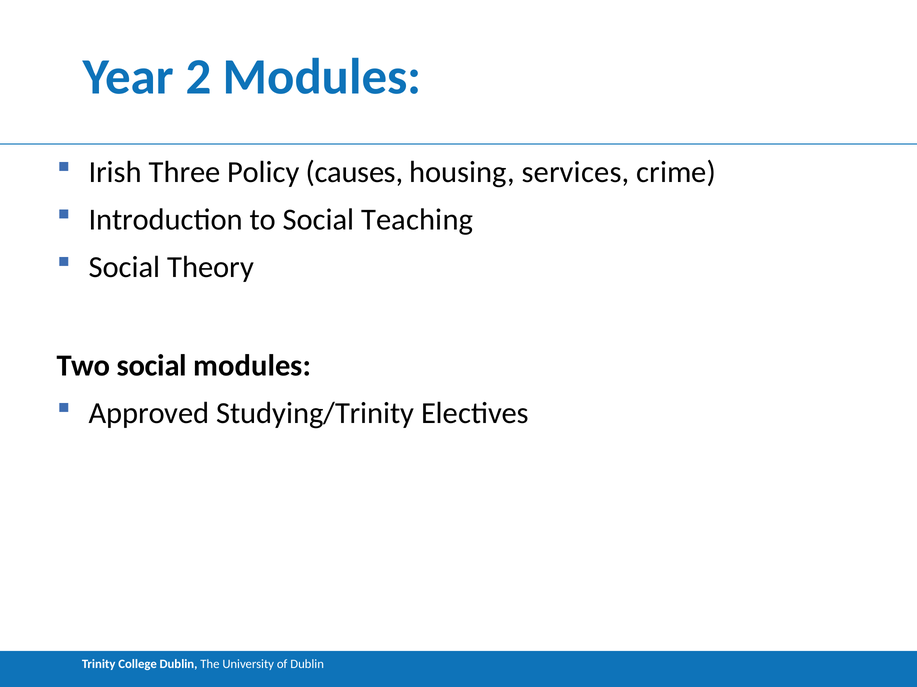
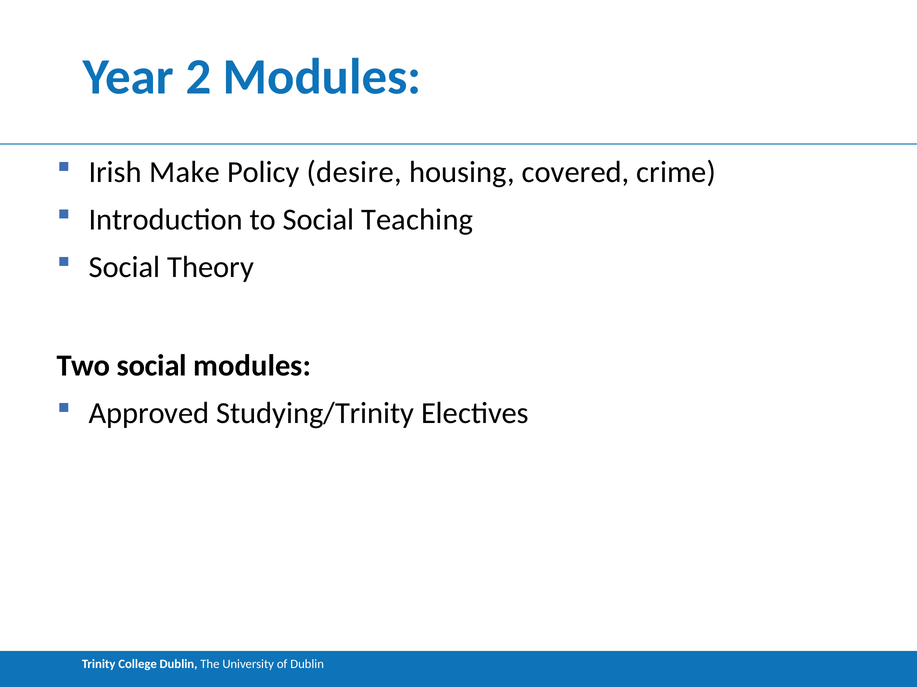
Three: Three -> Make
causes: causes -> desire
services: services -> covered
